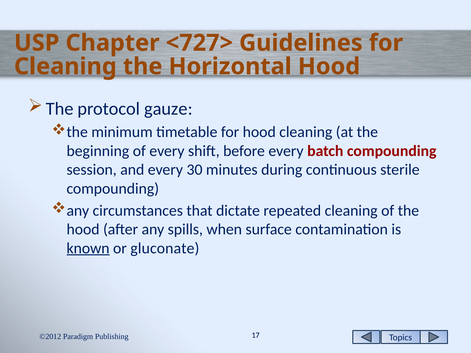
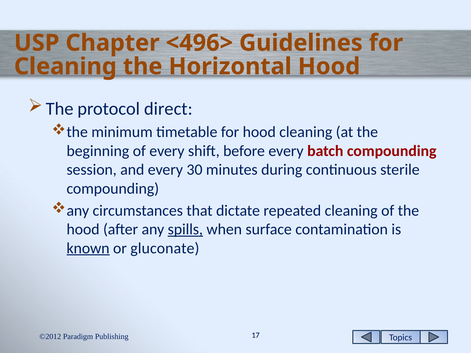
<727>: <727> -> <496>
gauze: gauze -> direct
spills underline: none -> present
